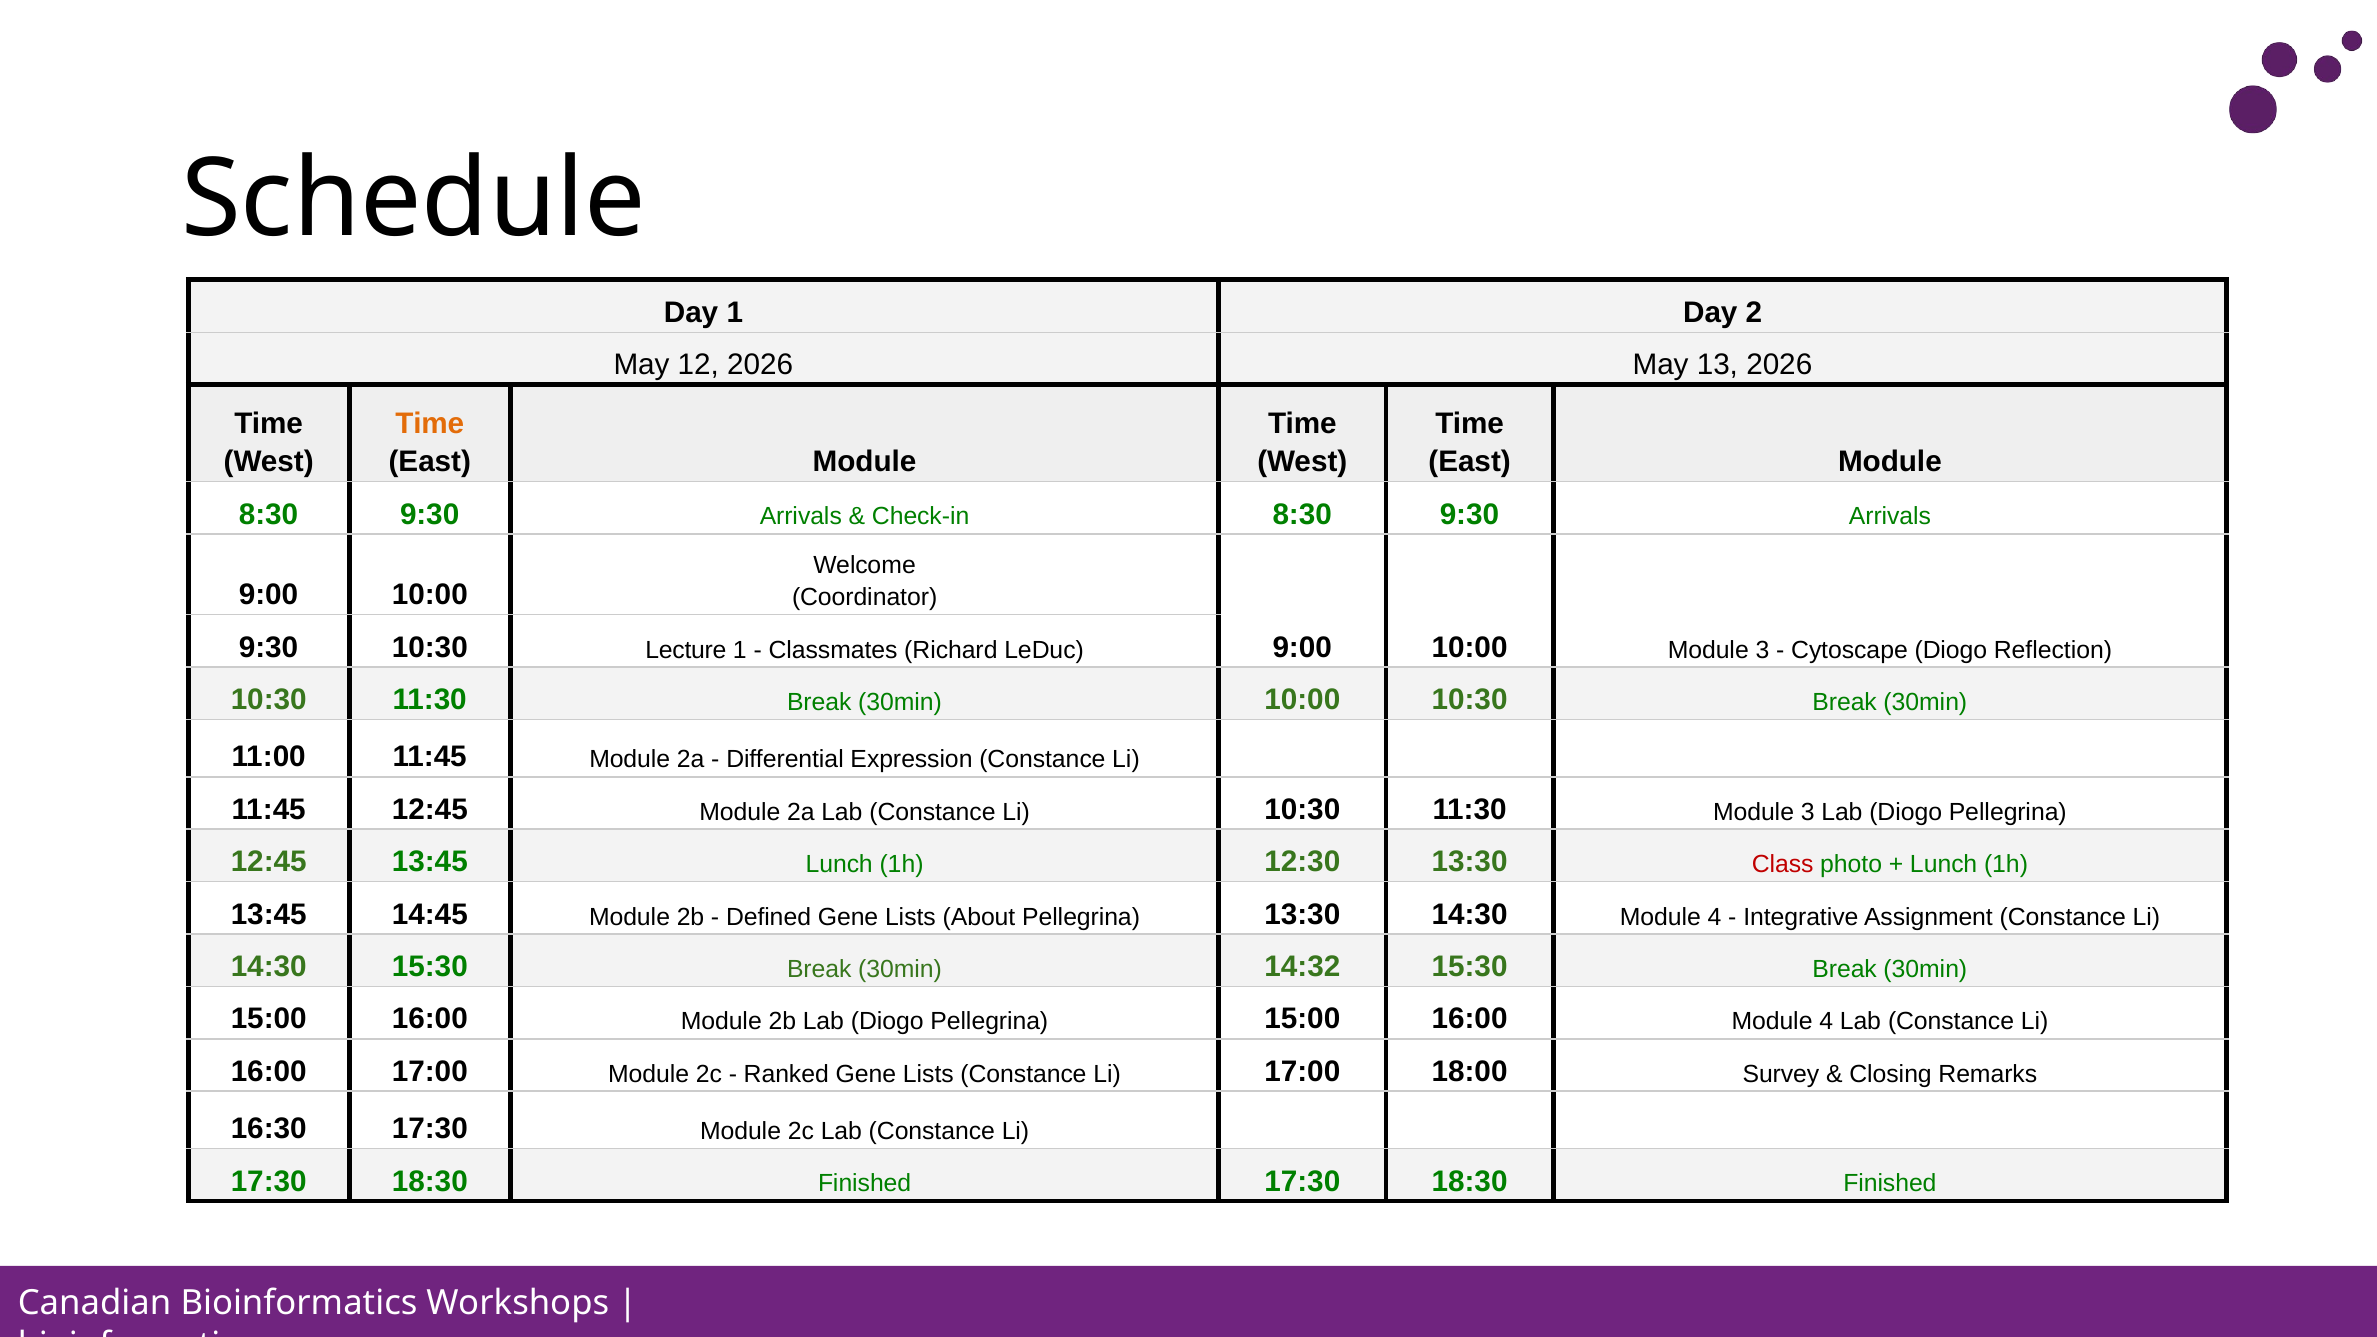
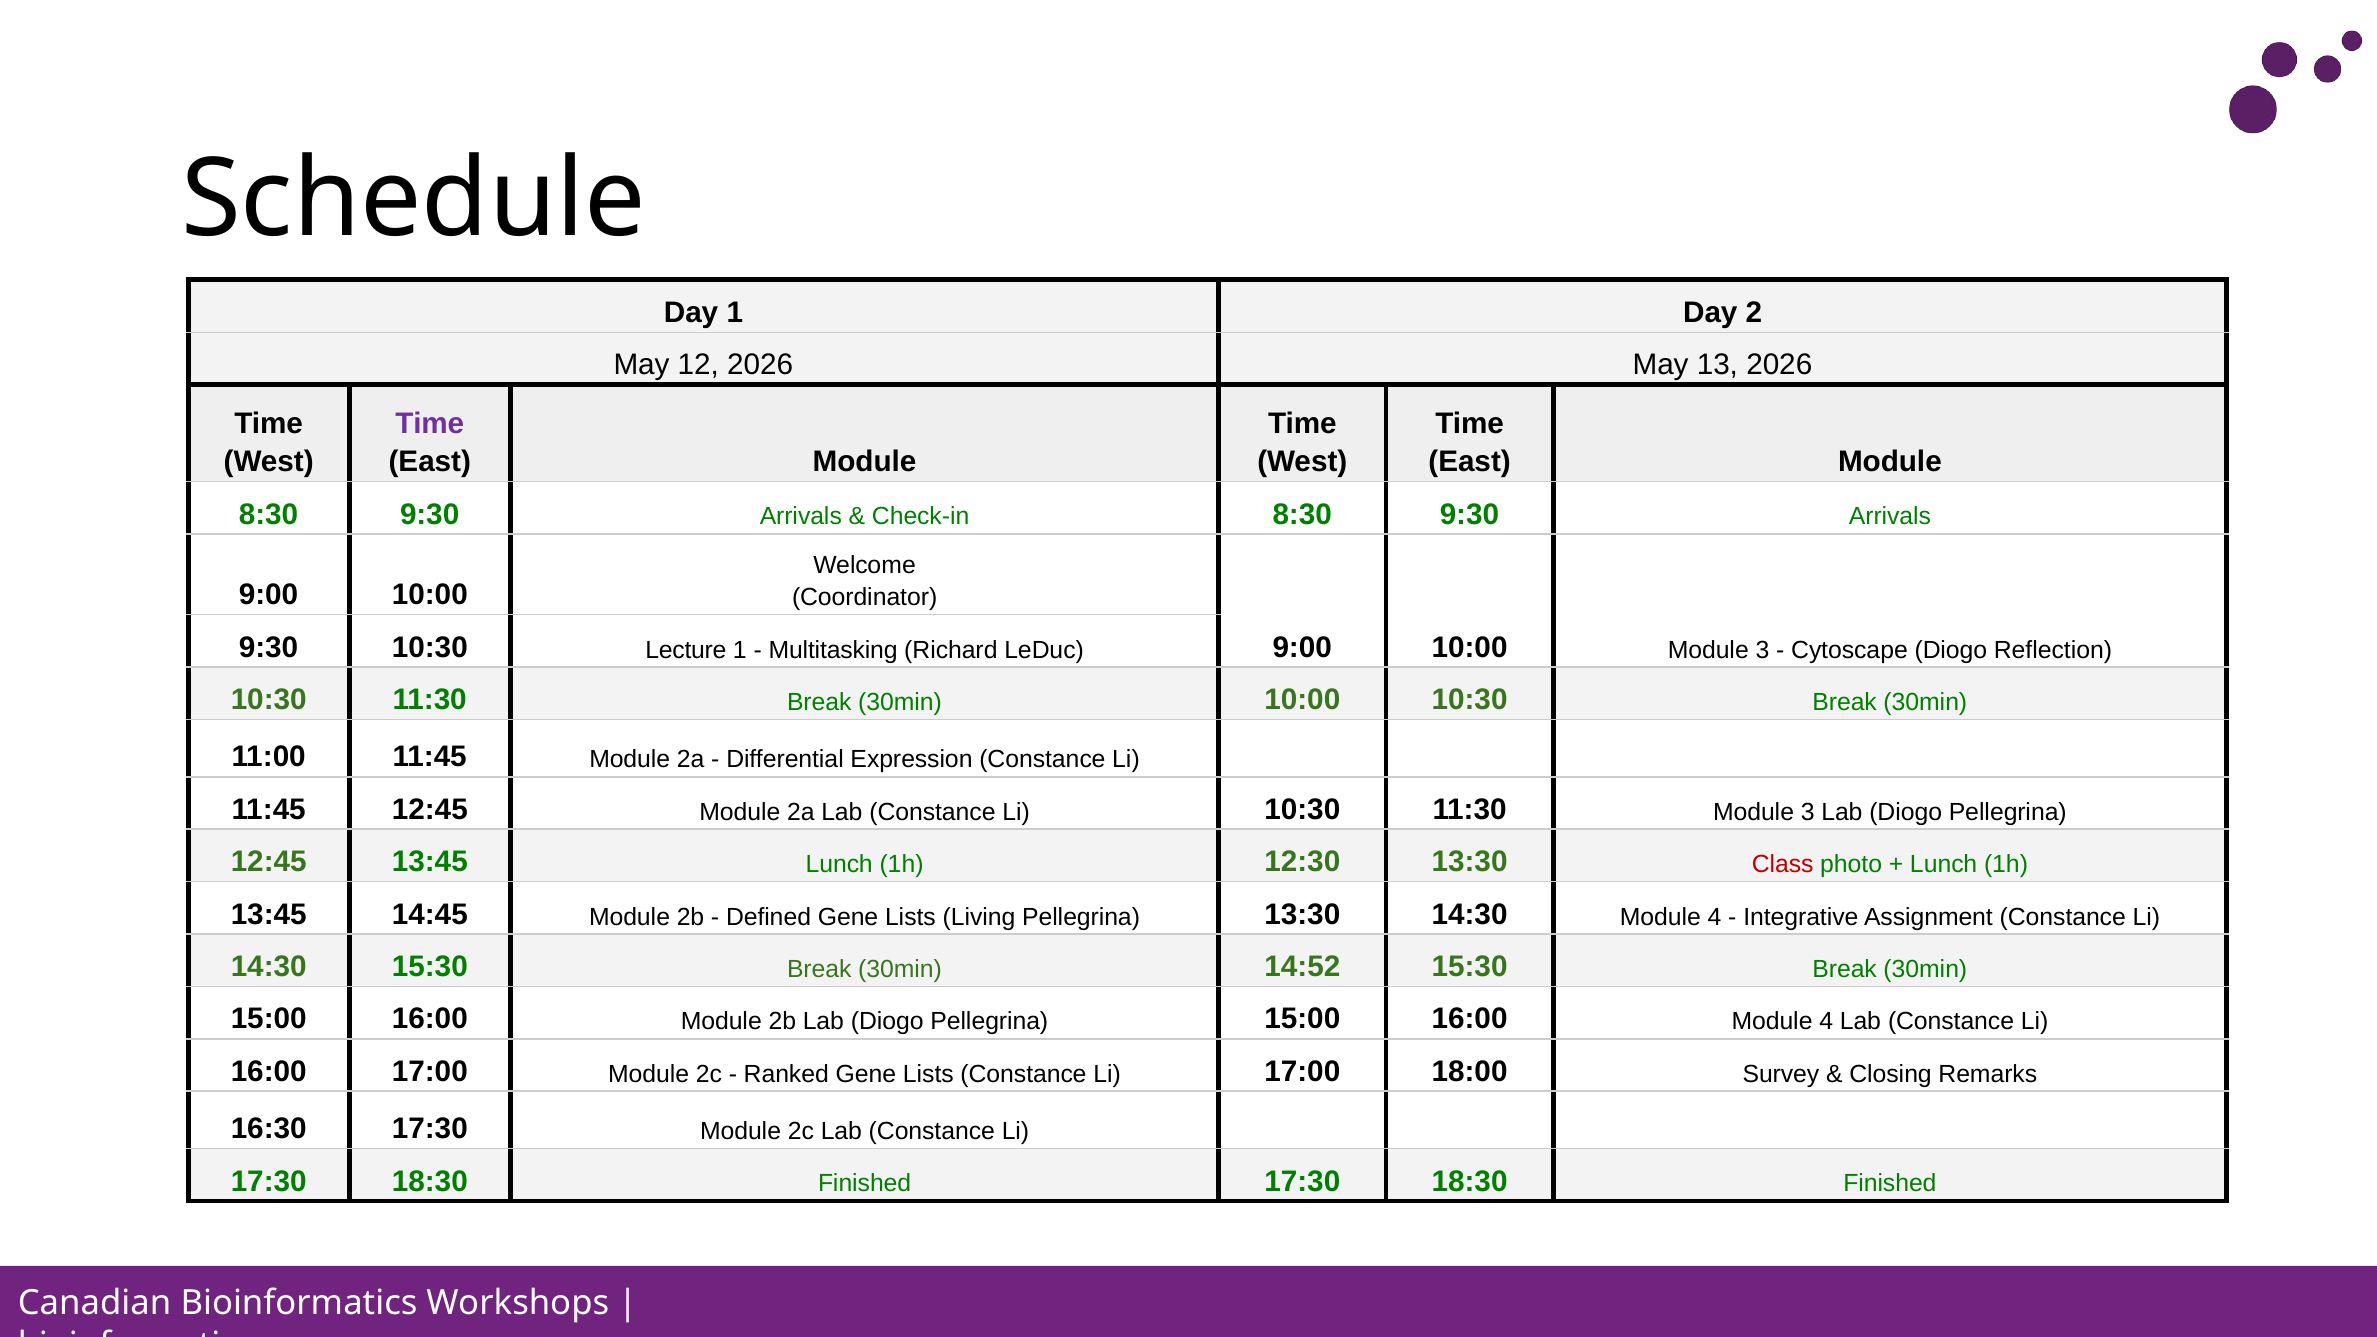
Time at (430, 424) colour: orange -> purple
Classmates: Classmates -> Multitasking
About: About -> Living
14:32: 14:32 -> 14:52
